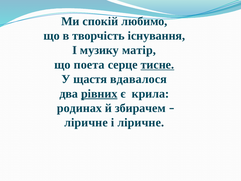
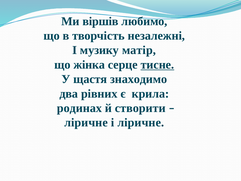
спокій: спокій -> віршів
існування: існування -> незалежні
поета: поета -> жінка
вдавалося: вдавалося -> знаходимо
рівних underline: present -> none
збирачем: збирачем -> створити
